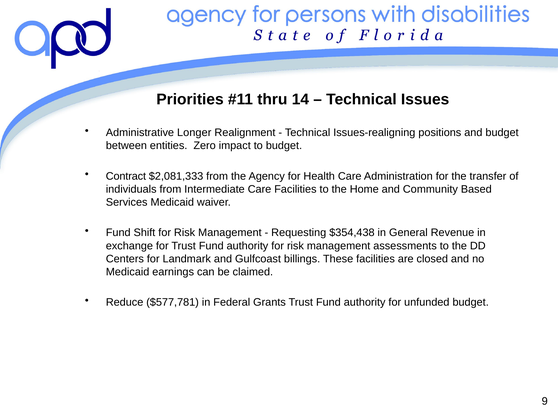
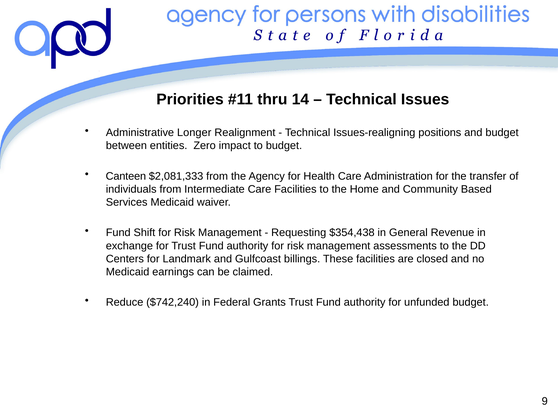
Contract: Contract -> Canteen
$577,781: $577,781 -> $742,240
